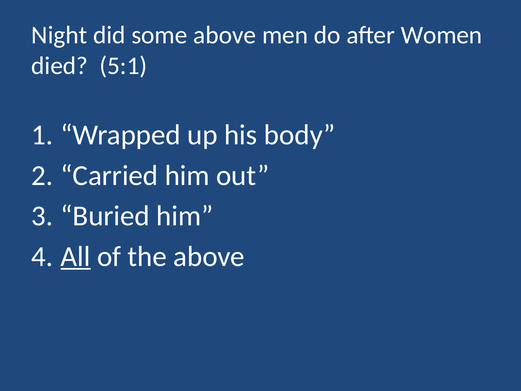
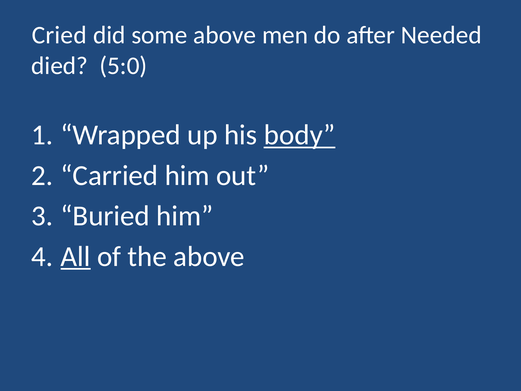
Night: Night -> Cried
Women: Women -> Needed
5:1: 5:1 -> 5:0
body underline: none -> present
